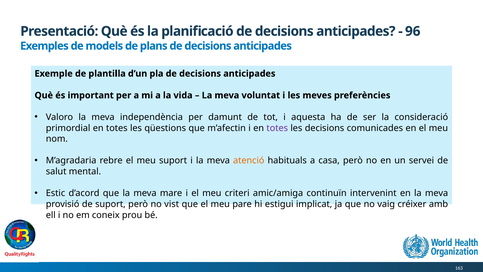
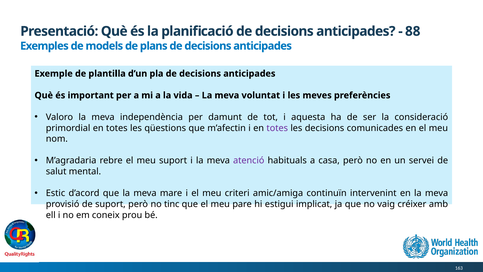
96: 96 -> 88
atenció colour: orange -> purple
vist: vist -> tinc
